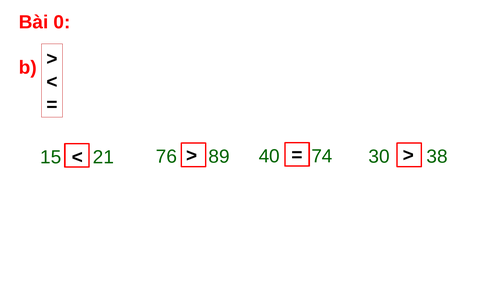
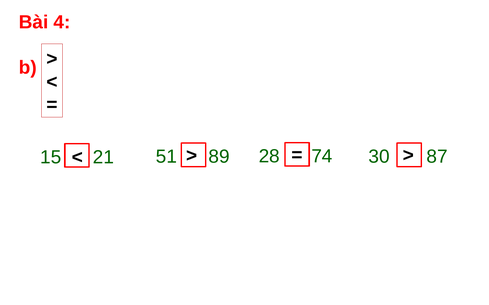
0: 0 -> 4
76: 76 -> 51
40: 40 -> 28
38: 38 -> 87
